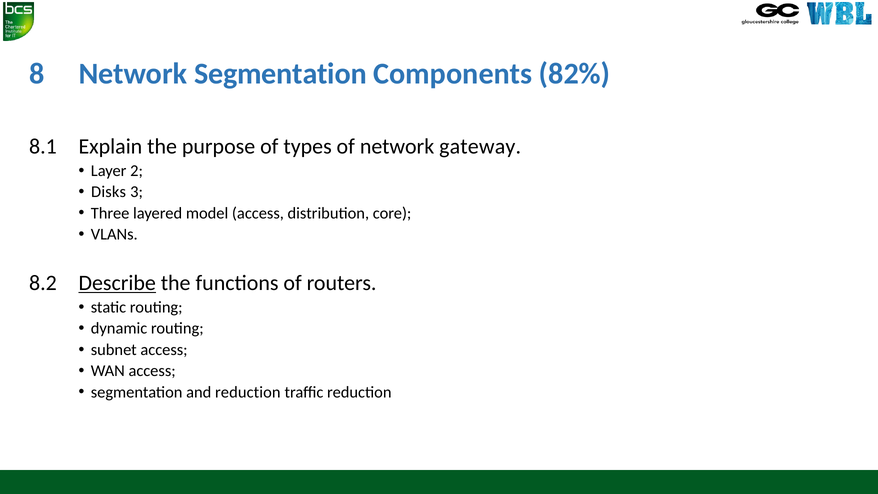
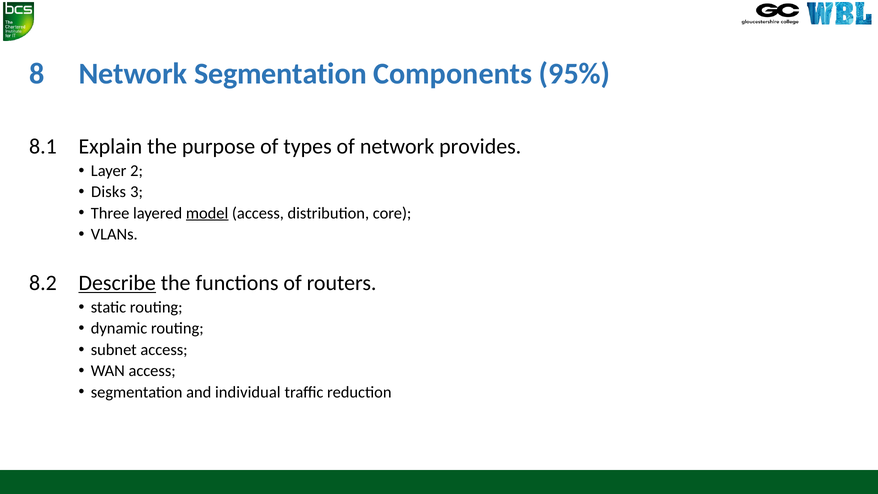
82%: 82% -> 95%
gateway: gateway -> provides
model underline: none -> present
and reduction: reduction -> individual
